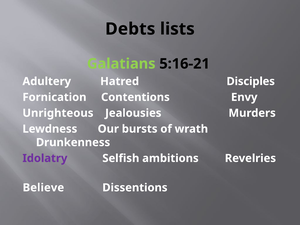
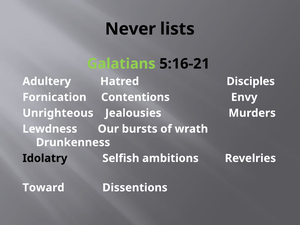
Debts: Debts -> Never
Idolatry colour: purple -> black
Believe: Believe -> Toward
